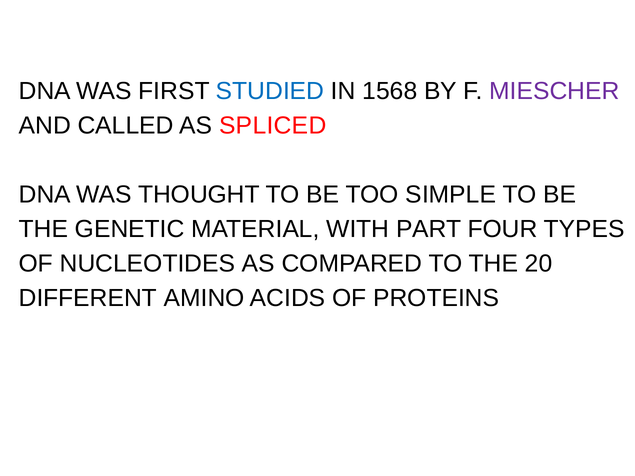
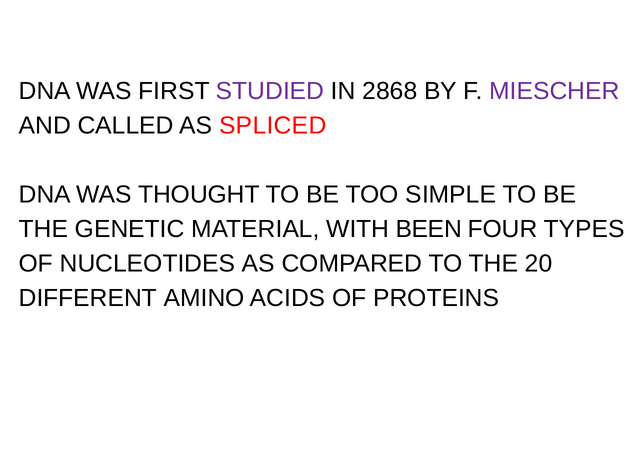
STUDIED colour: blue -> purple
1568: 1568 -> 2868
PART: PART -> BEEN
